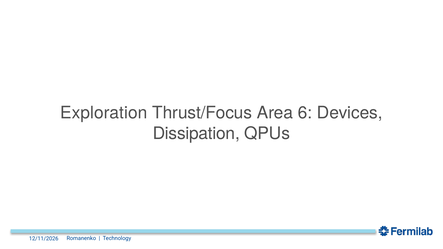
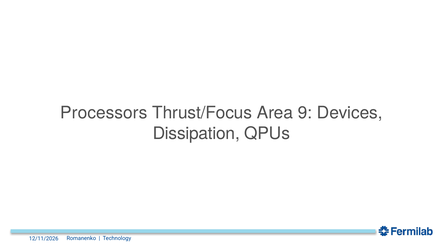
Exploration: Exploration -> Processors
6: 6 -> 9
